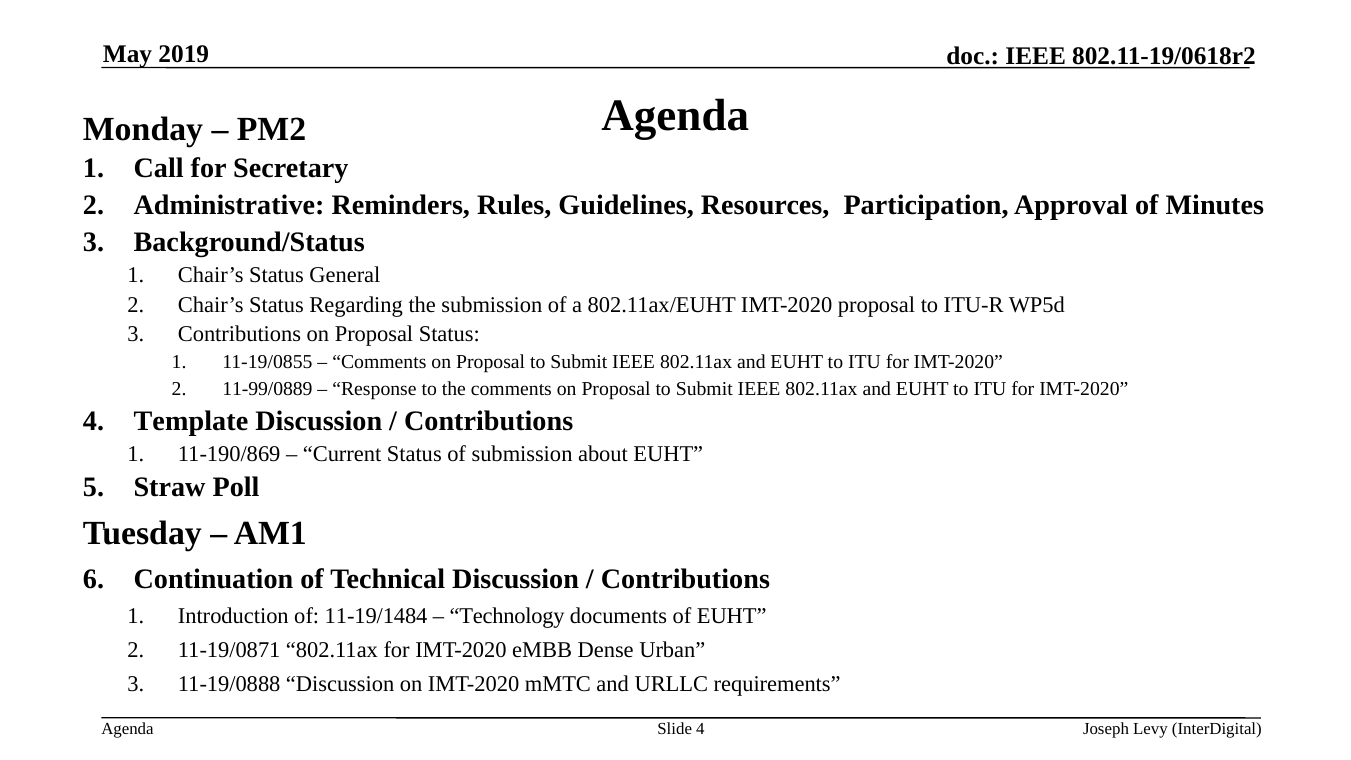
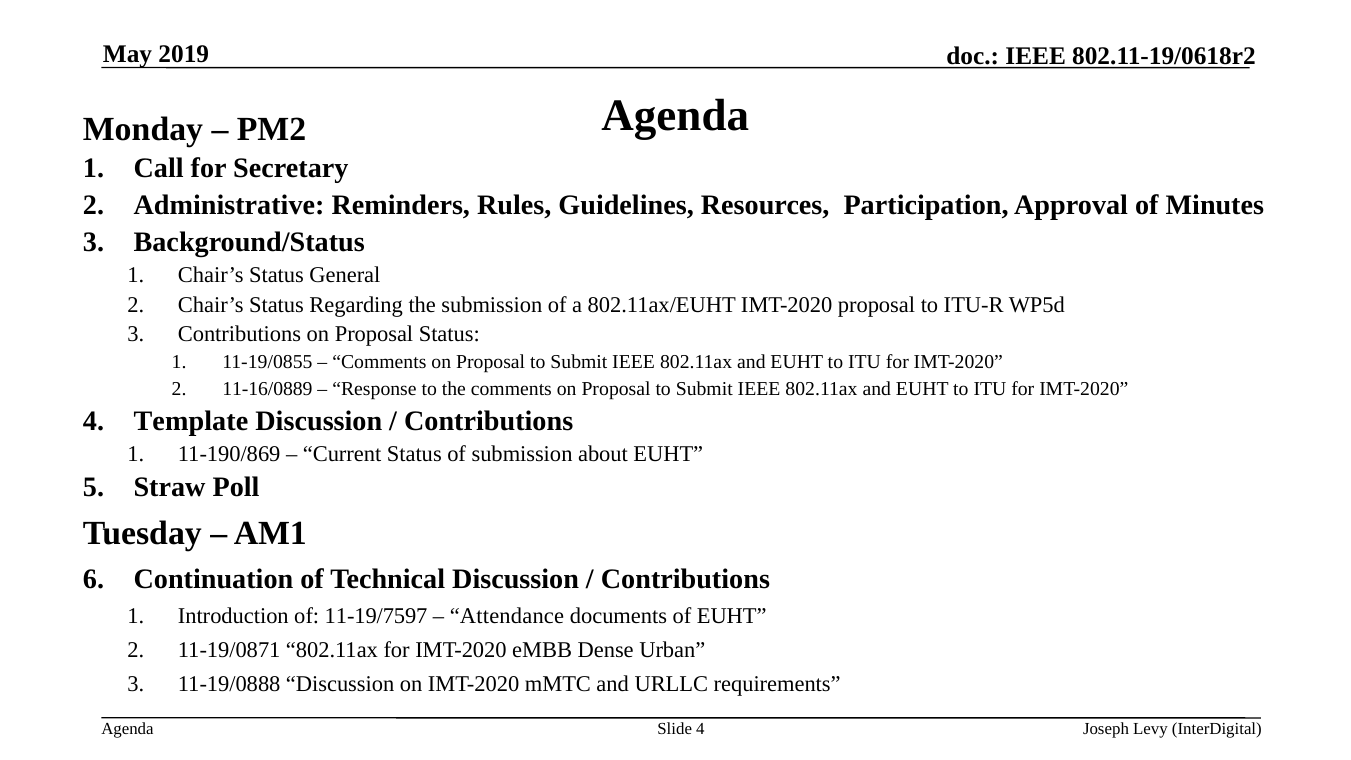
11-99/0889: 11-99/0889 -> 11-16/0889
11-19/1484: 11-19/1484 -> 11-19/7597
Technology: Technology -> Attendance
